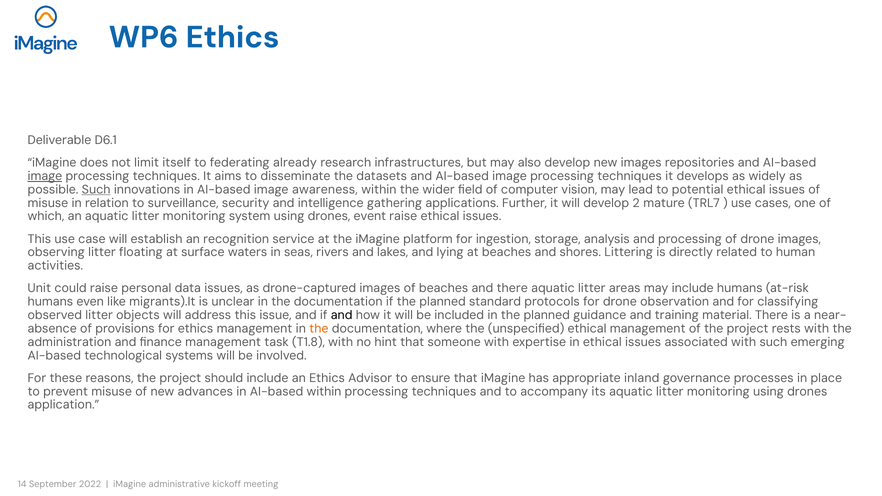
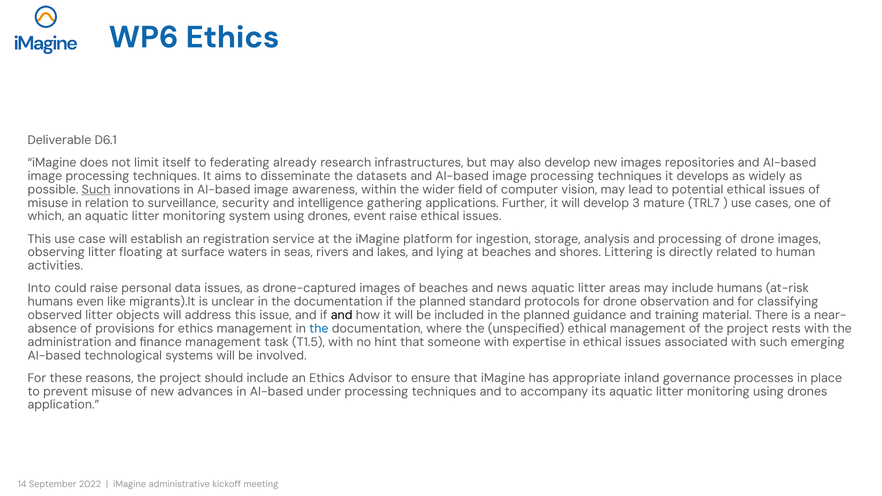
image at (45, 176) underline: present -> none
2: 2 -> 3
recognition: recognition -> registration
Unit: Unit -> Into
and there: there -> news
the at (319, 329) colour: orange -> blue
T1.8: T1.8 -> T1.5
AI-based within: within -> under
